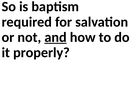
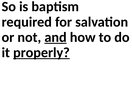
properly underline: none -> present
